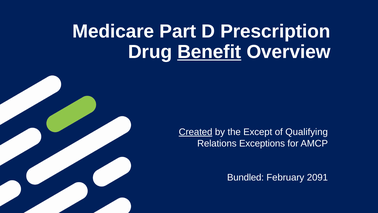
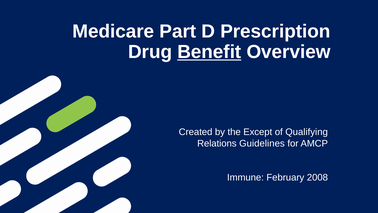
Created underline: present -> none
Exceptions: Exceptions -> Guidelines
Bundled: Bundled -> Immune
2091: 2091 -> 2008
